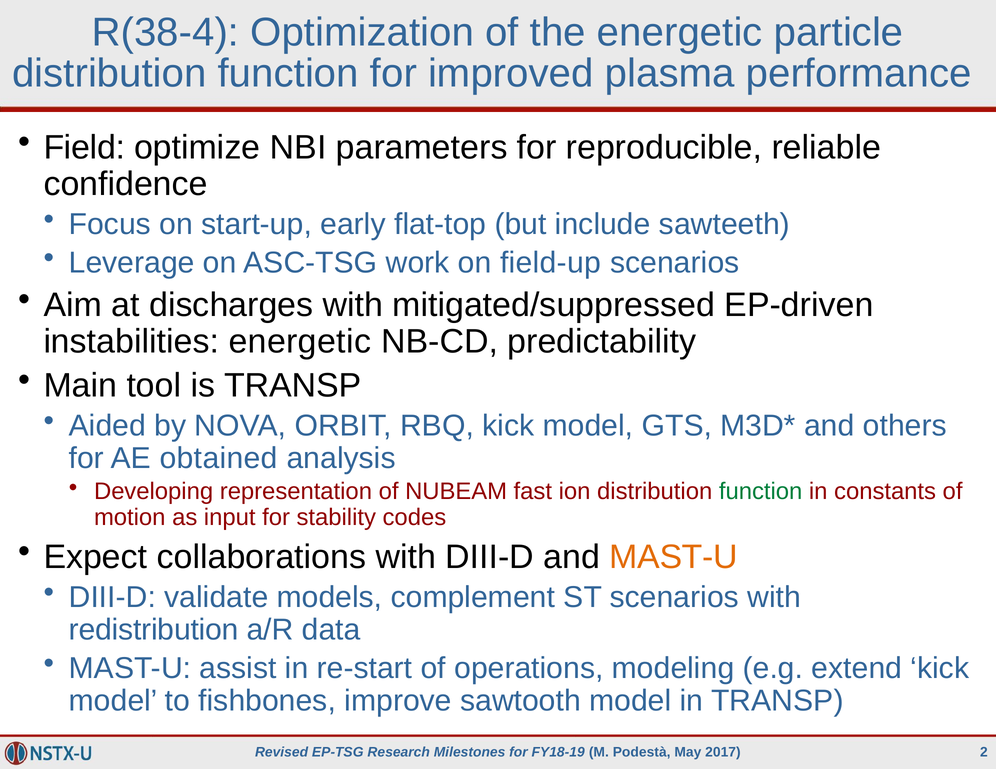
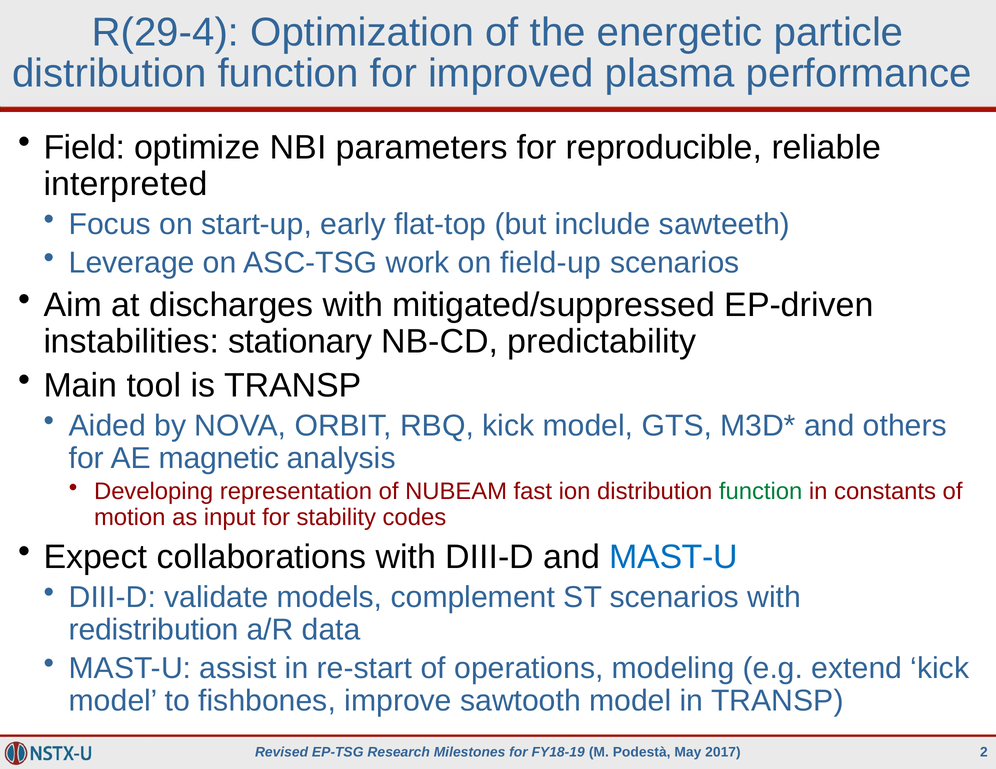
R(38-4: R(38-4 -> R(29-4
confidence: confidence -> interpreted
instabilities energetic: energetic -> stationary
obtained: obtained -> magnetic
MAST-U at (674, 557) colour: orange -> blue
